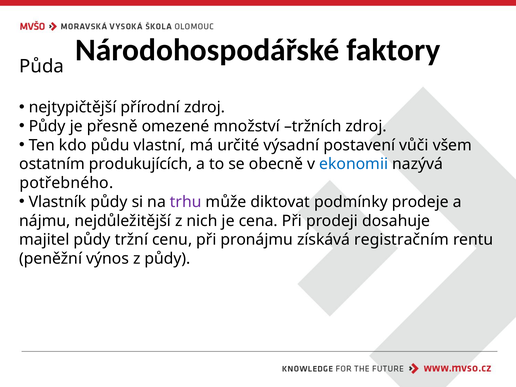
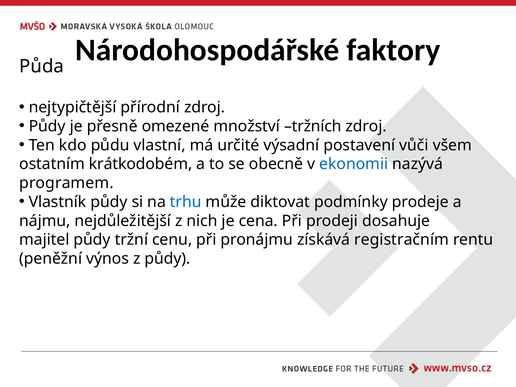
produkujících: produkujících -> krátkodobém
potřebného: potřebného -> programem
trhu colour: purple -> blue
